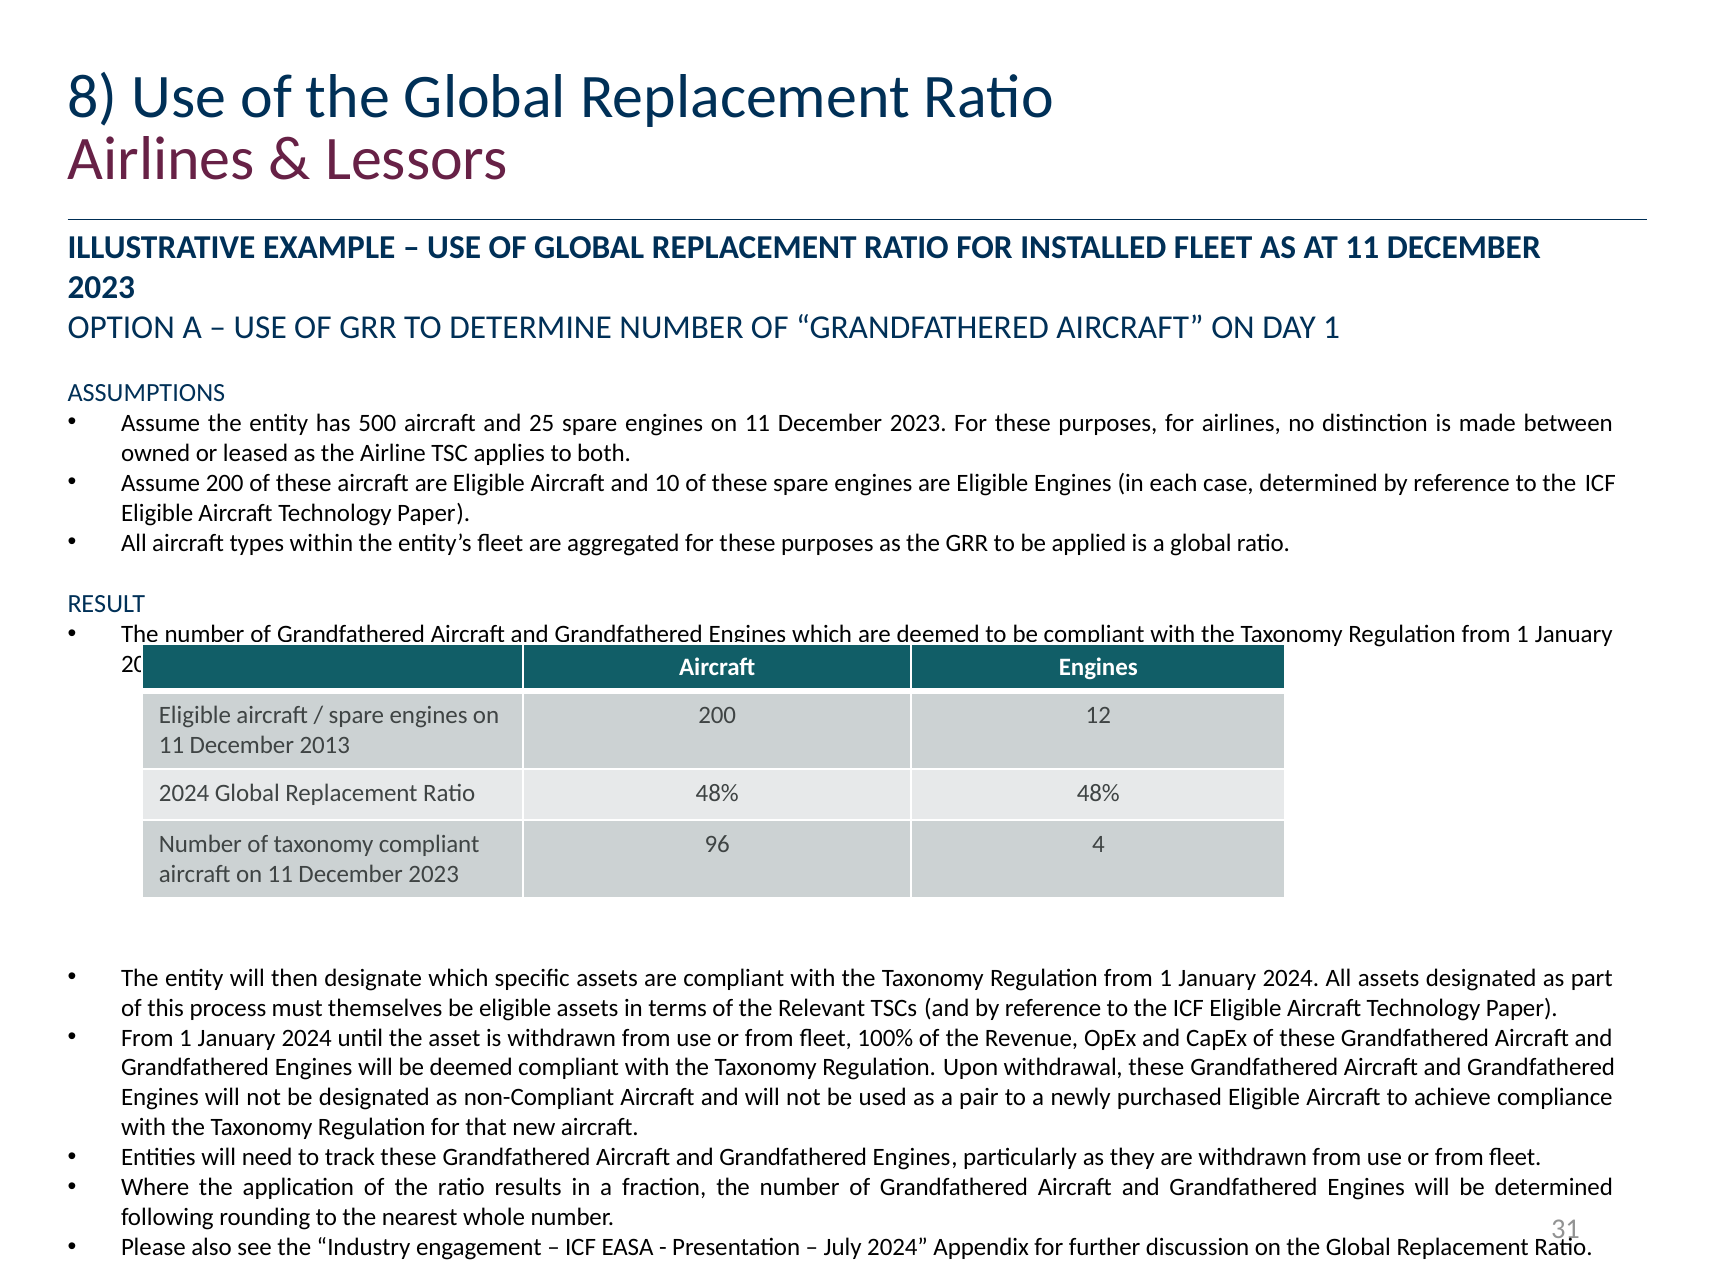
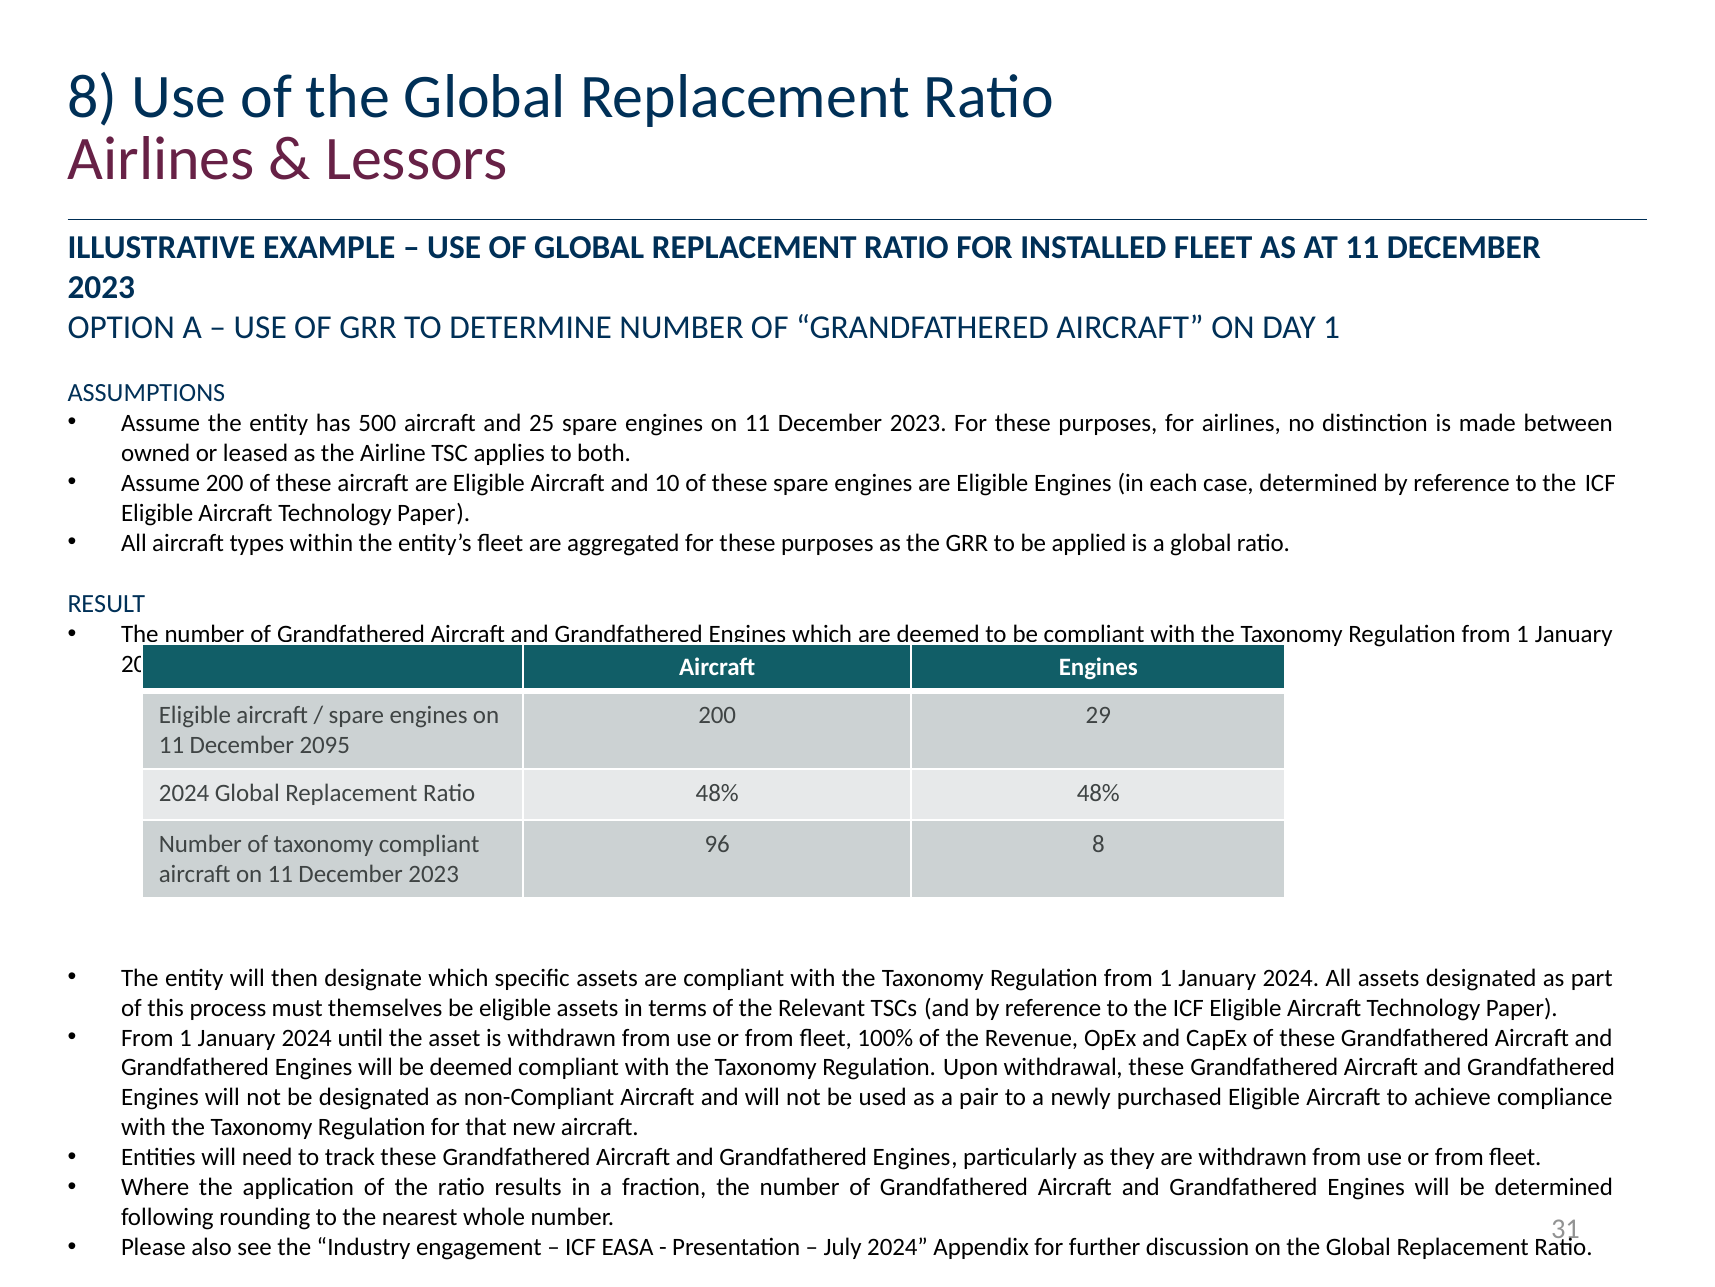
12: 12 -> 29
2013: 2013 -> 2095
96 4: 4 -> 8
